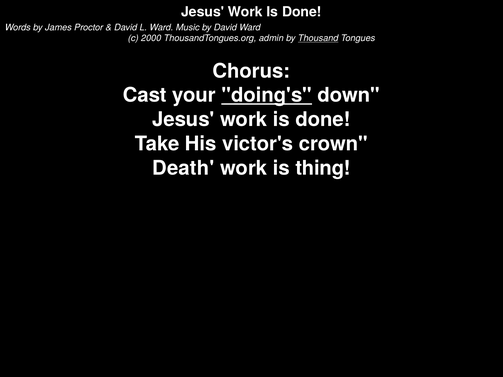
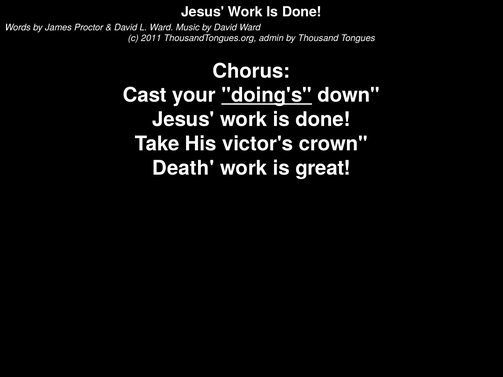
2000: 2000 -> 2011
Thousand underline: present -> none
thing: thing -> great
